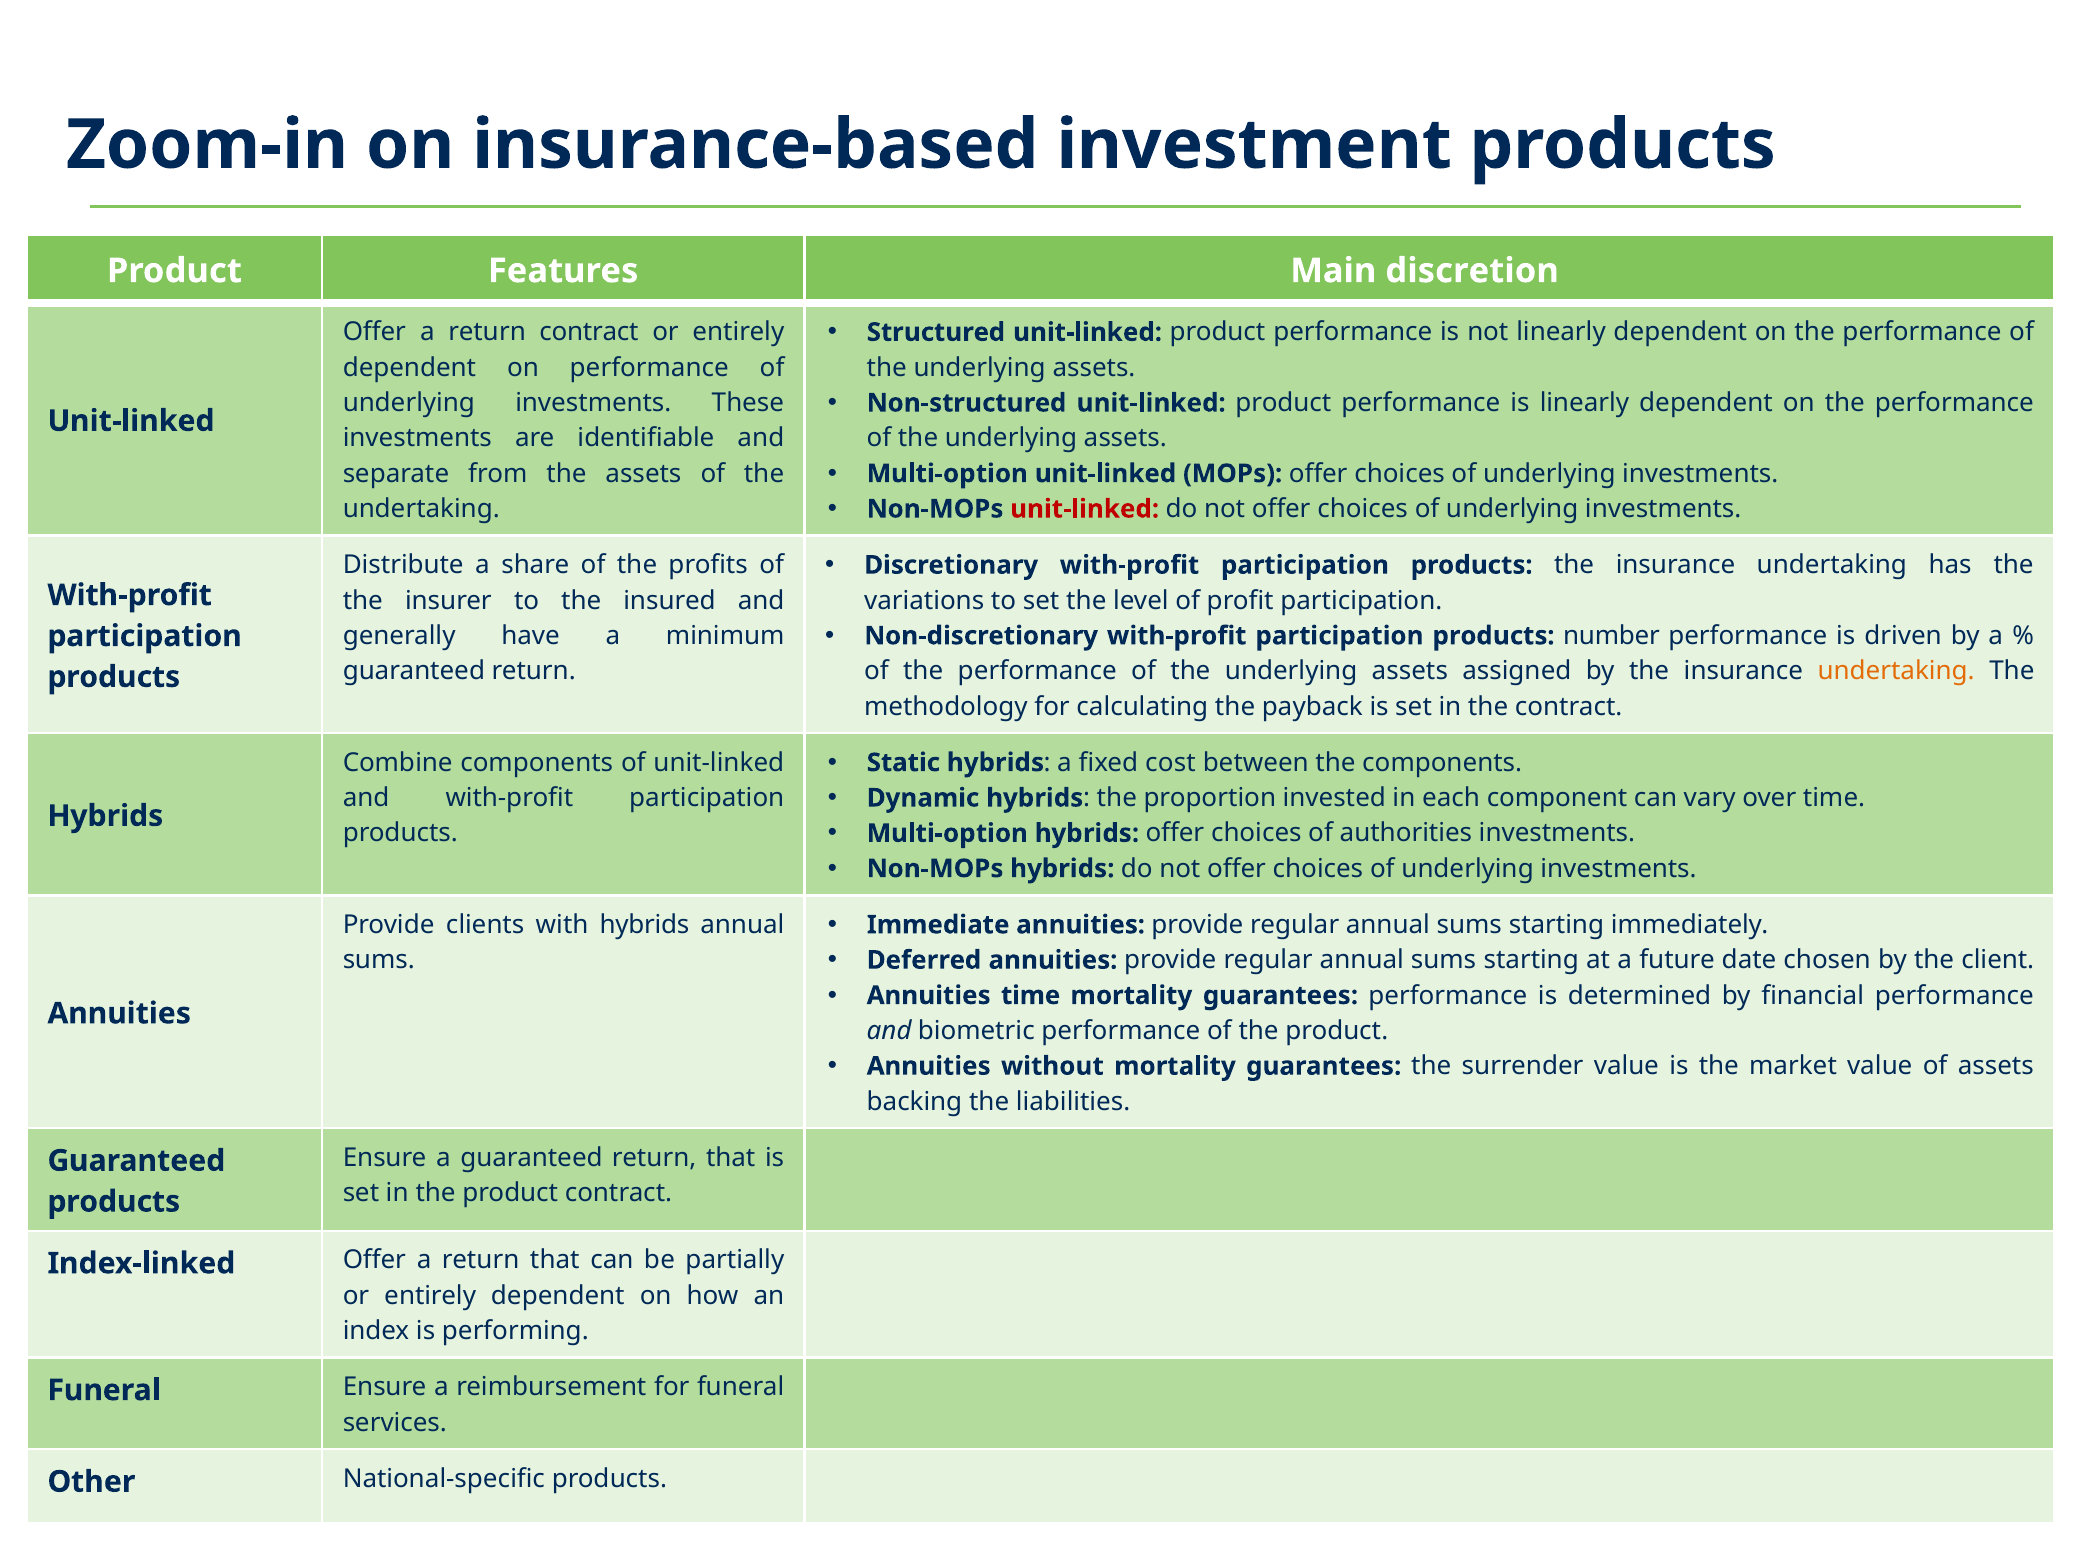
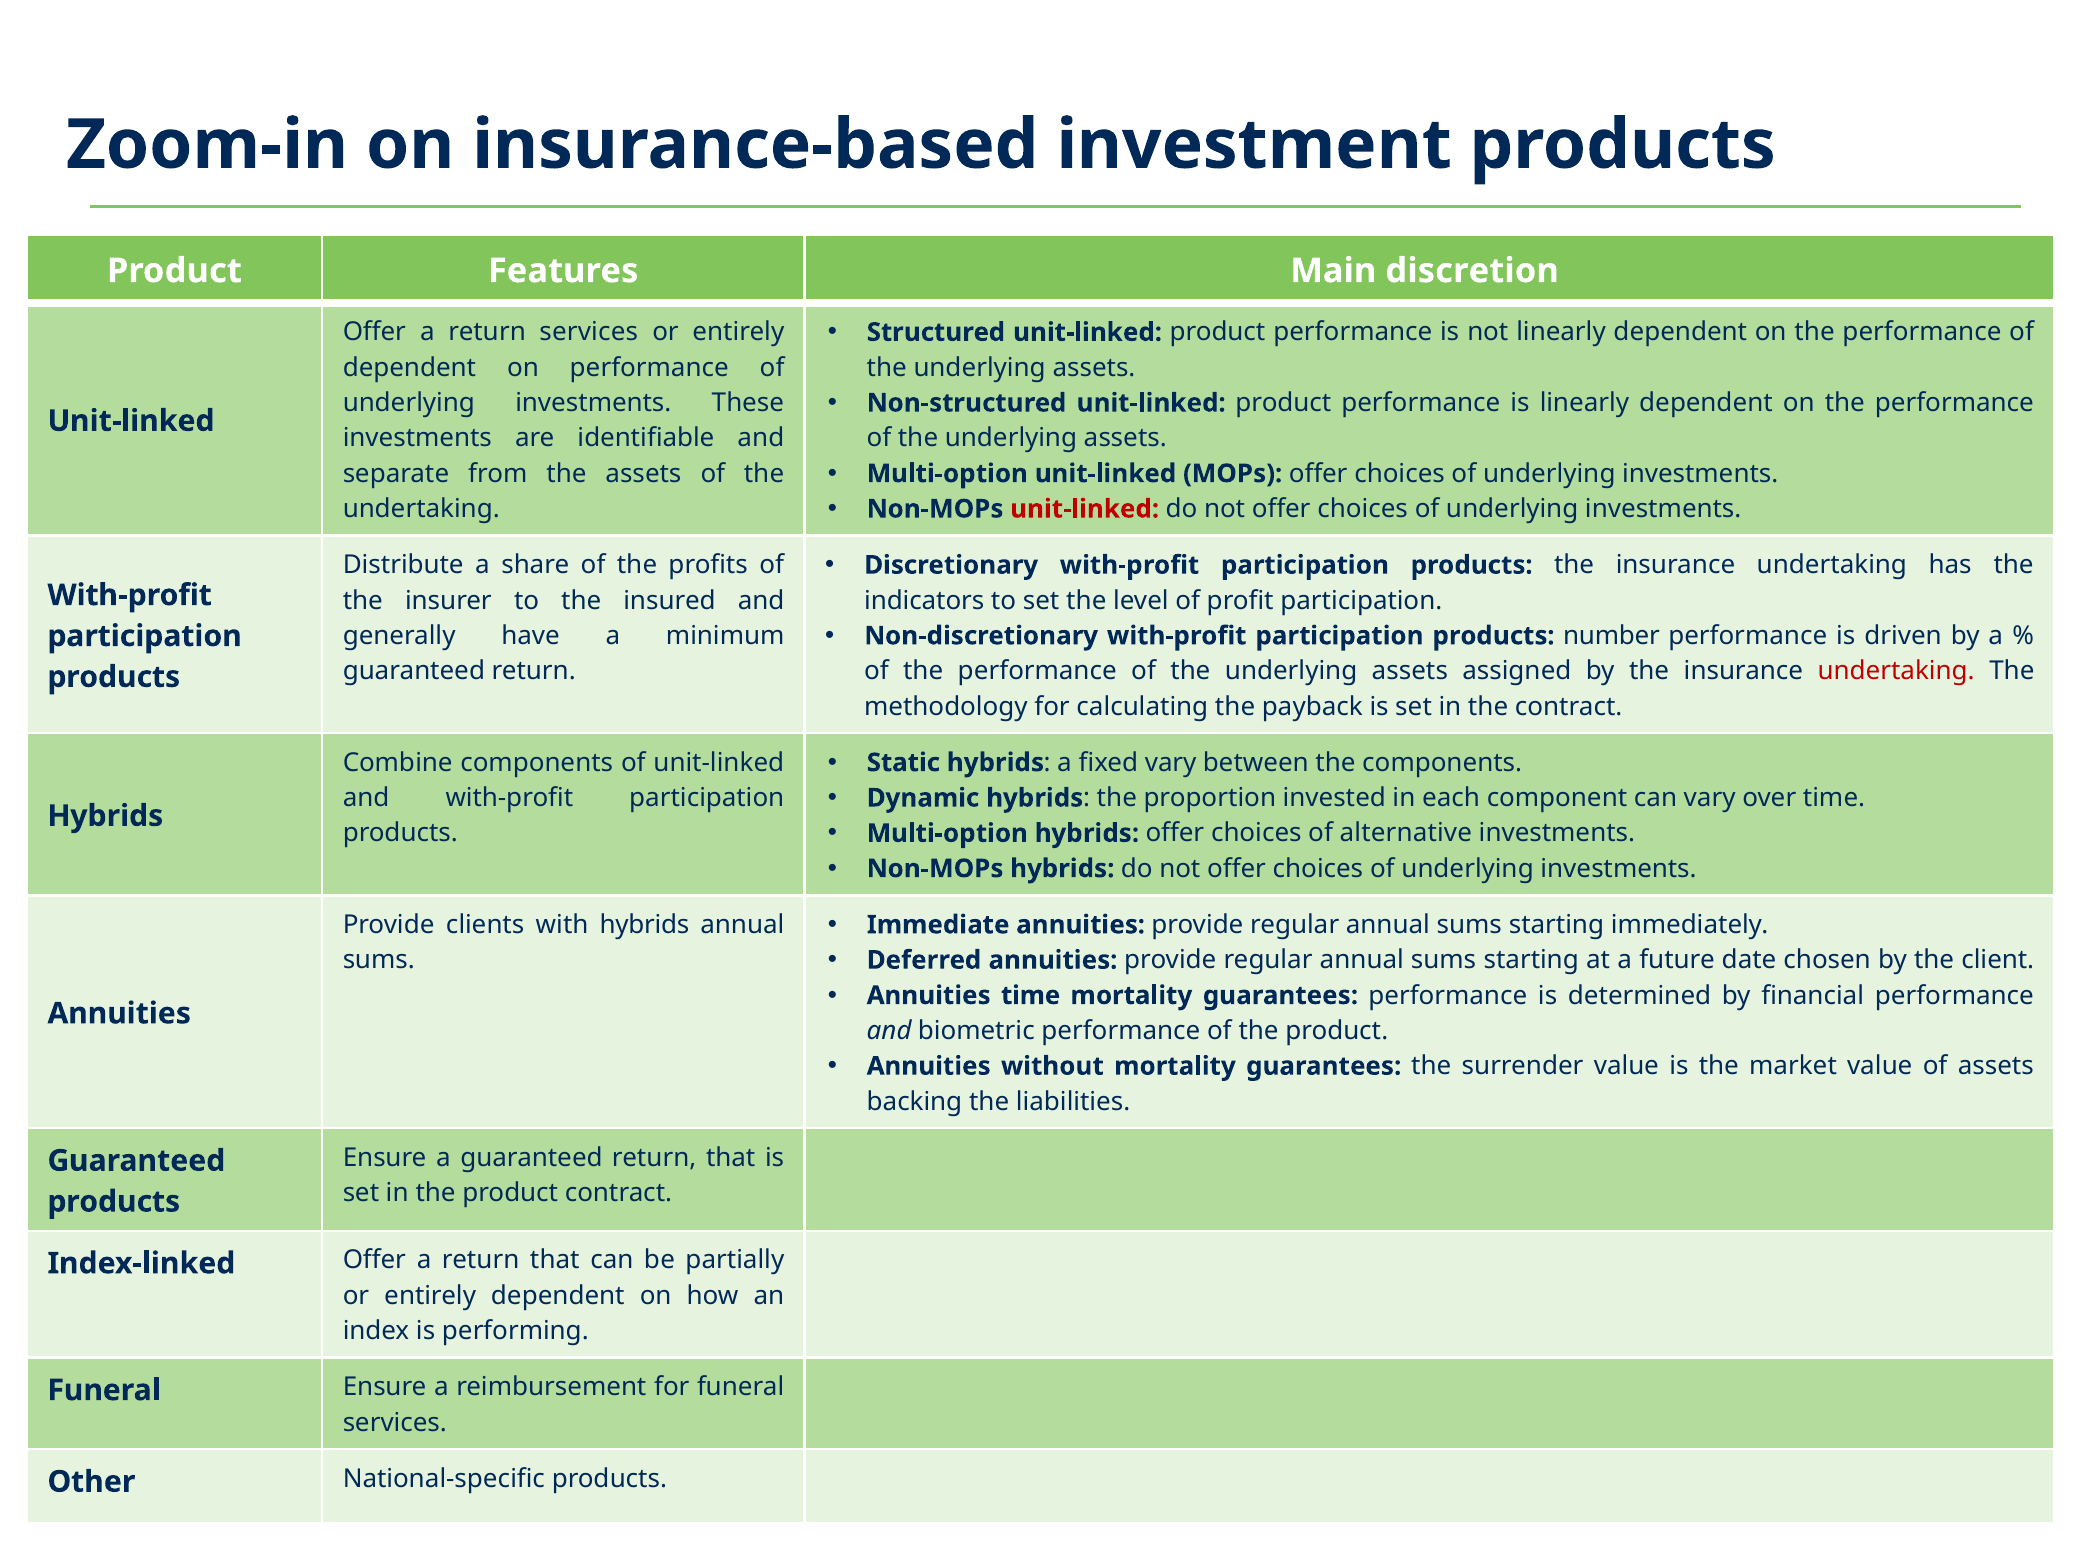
return contract: contract -> services
variations: variations -> indicators
undertaking at (1896, 671) colour: orange -> red
fixed cost: cost -> vary
authorities: authorities -> alternative
